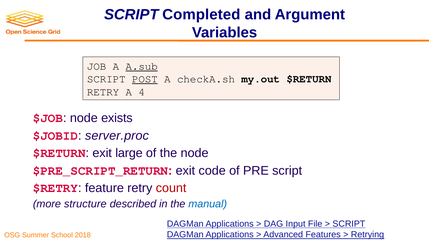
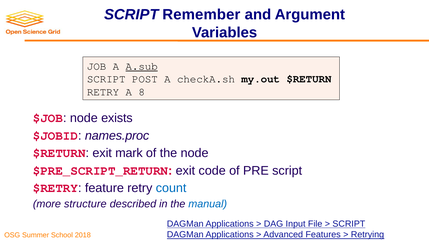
Completed: Completed -> Remember
POST underline: present -> none
4: 4 -> 8
server.proc: server.proc -> names.proc
large: large -> mark
count colour: red -> blue
